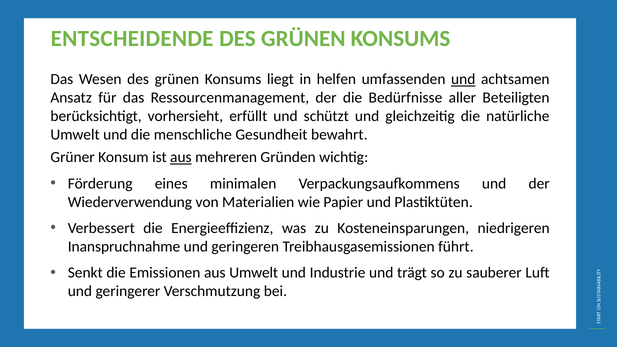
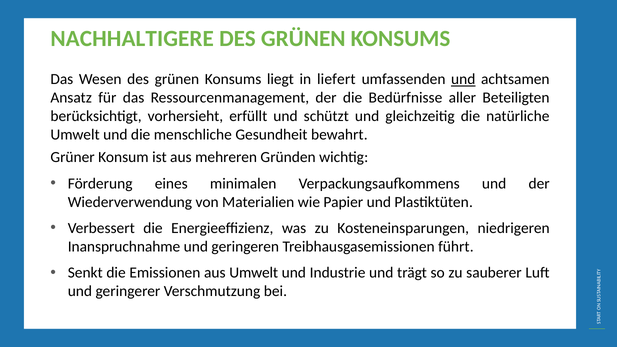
ENTSCHEIDENDE: ENTSCHEIDENDE -> NACHHALTIGERE
helfen: helfen -> liefert
aus at (181, 157) underline: present -> none
